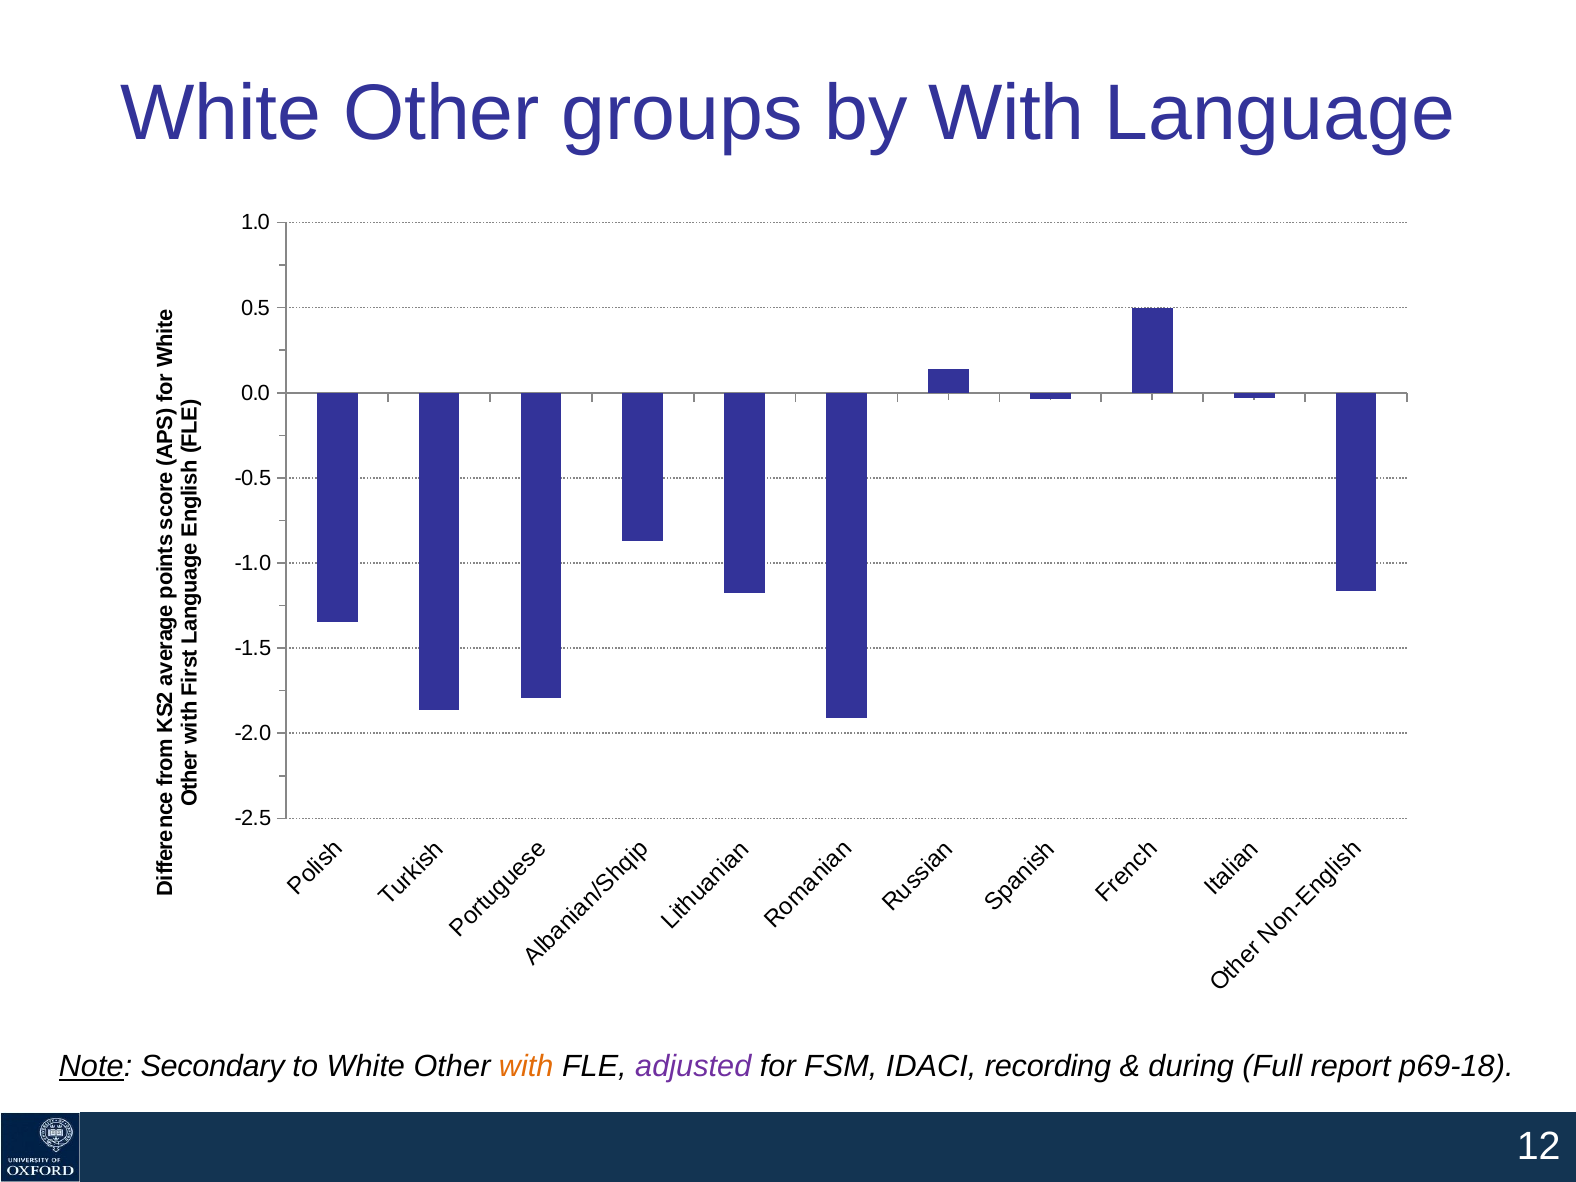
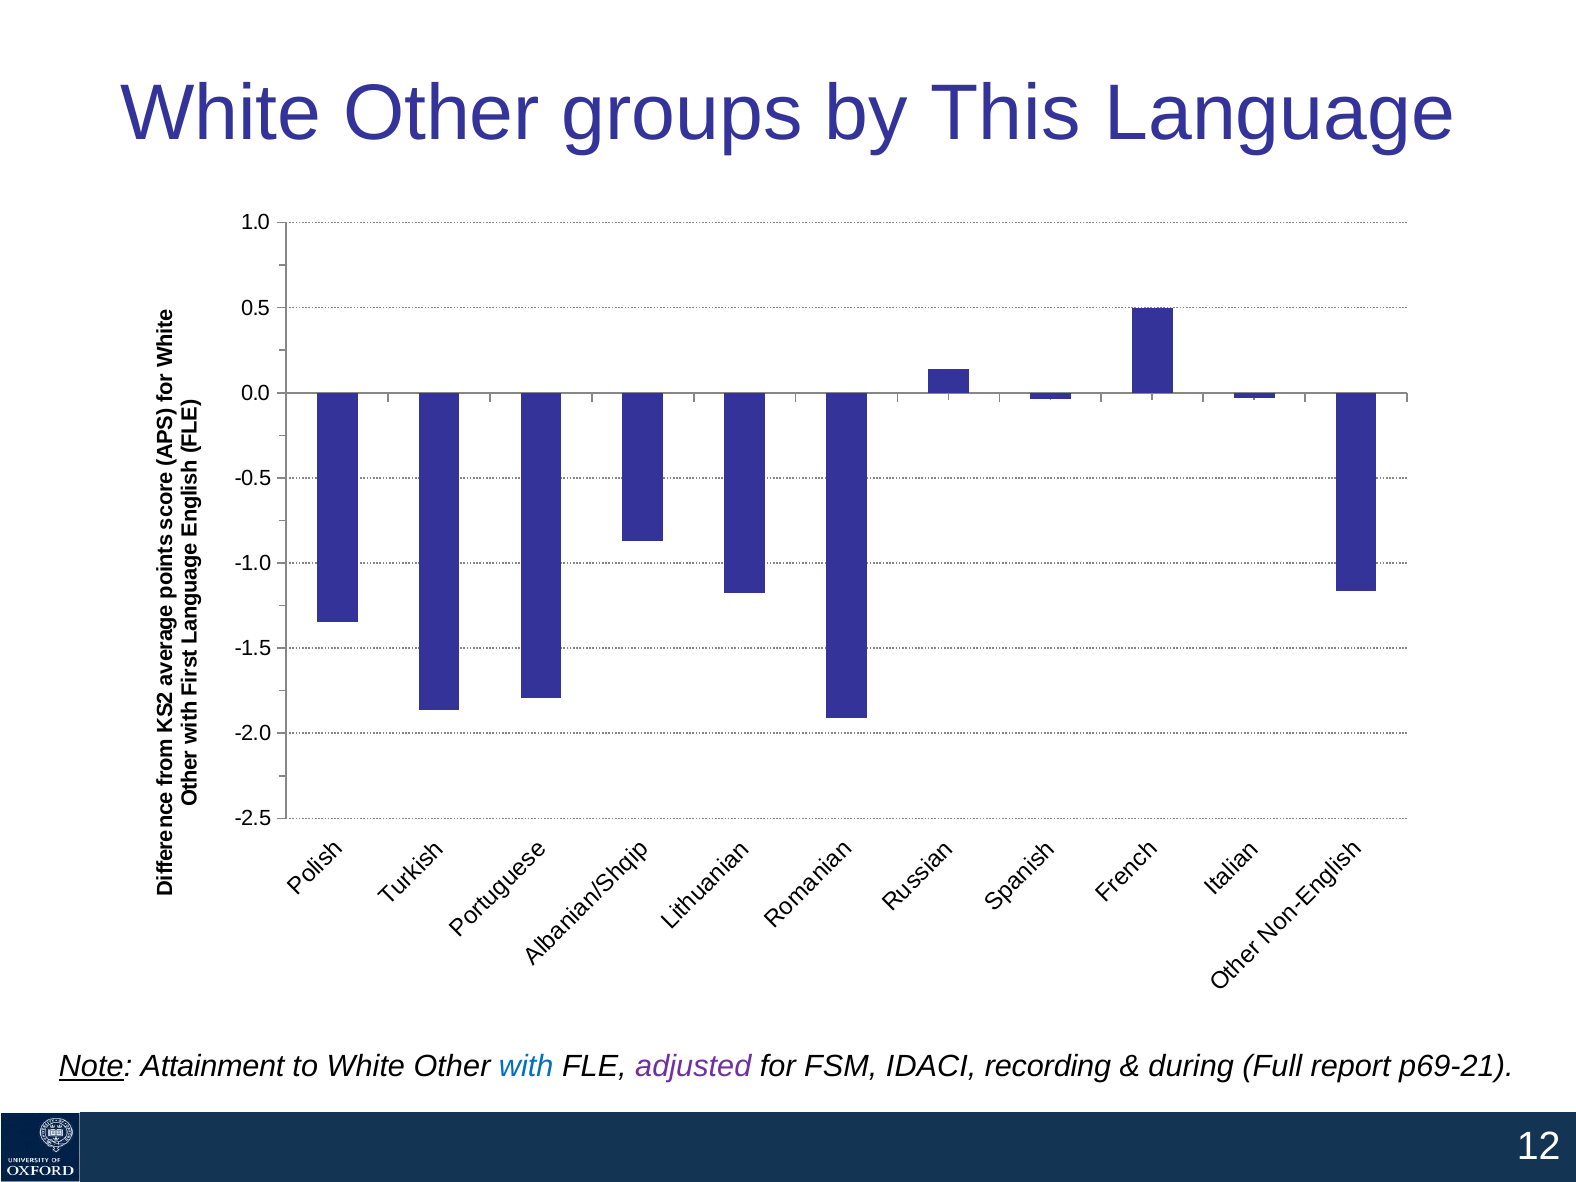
by With: With -> This
Secondary: Secondary -> Attainment
with at (526, 1066) colour: orange -> blue
p69-18: p69-18 -> p69-21
